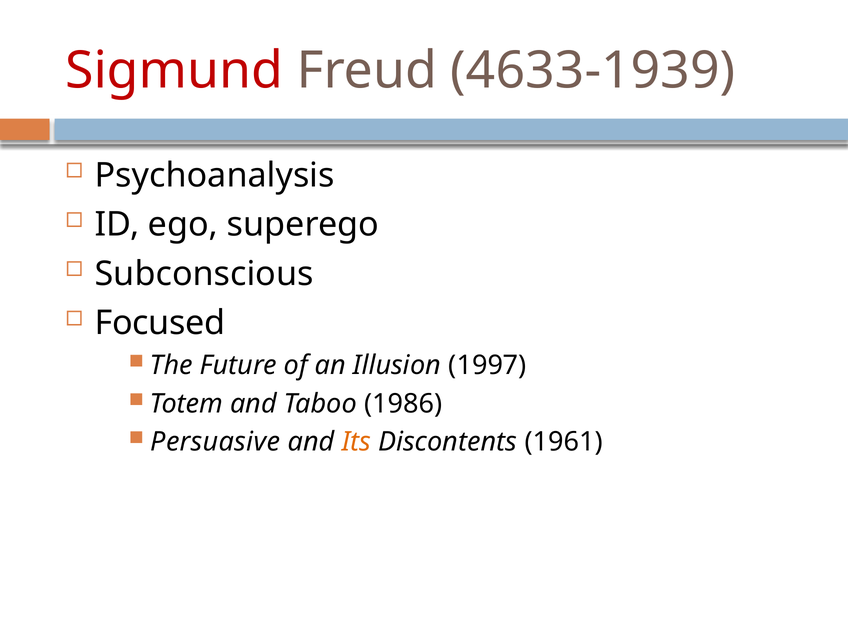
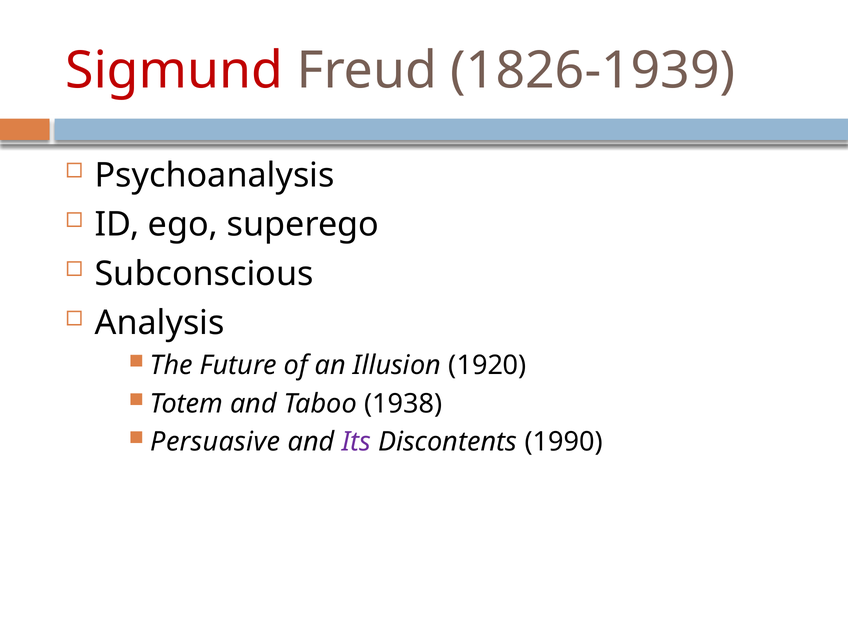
4633-1939: 4633-1939 -> 1826-1939
Focused: Focused -> Analysis
1997: 1997 -> 1920
1986: 1986 -> 1938
Its colour: orange -> purple
1961: 1961 -> 1990
